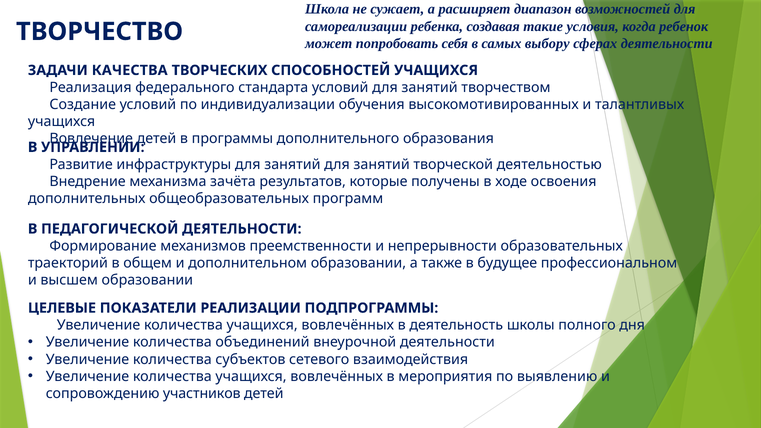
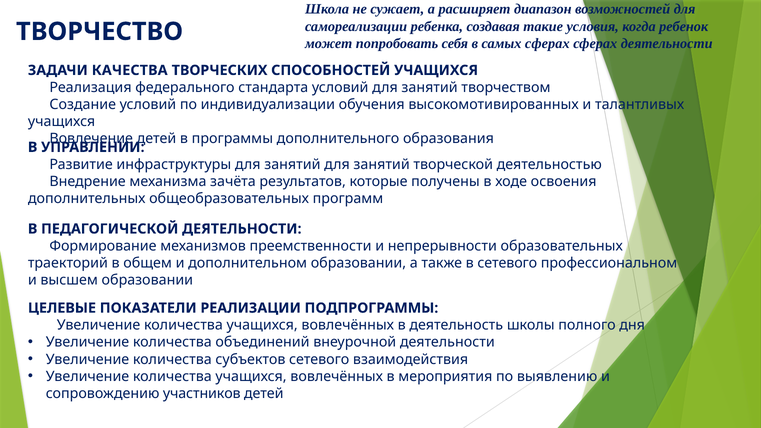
самых выбору: выбору -> сферах
в будущее: будущее -> сетевого
